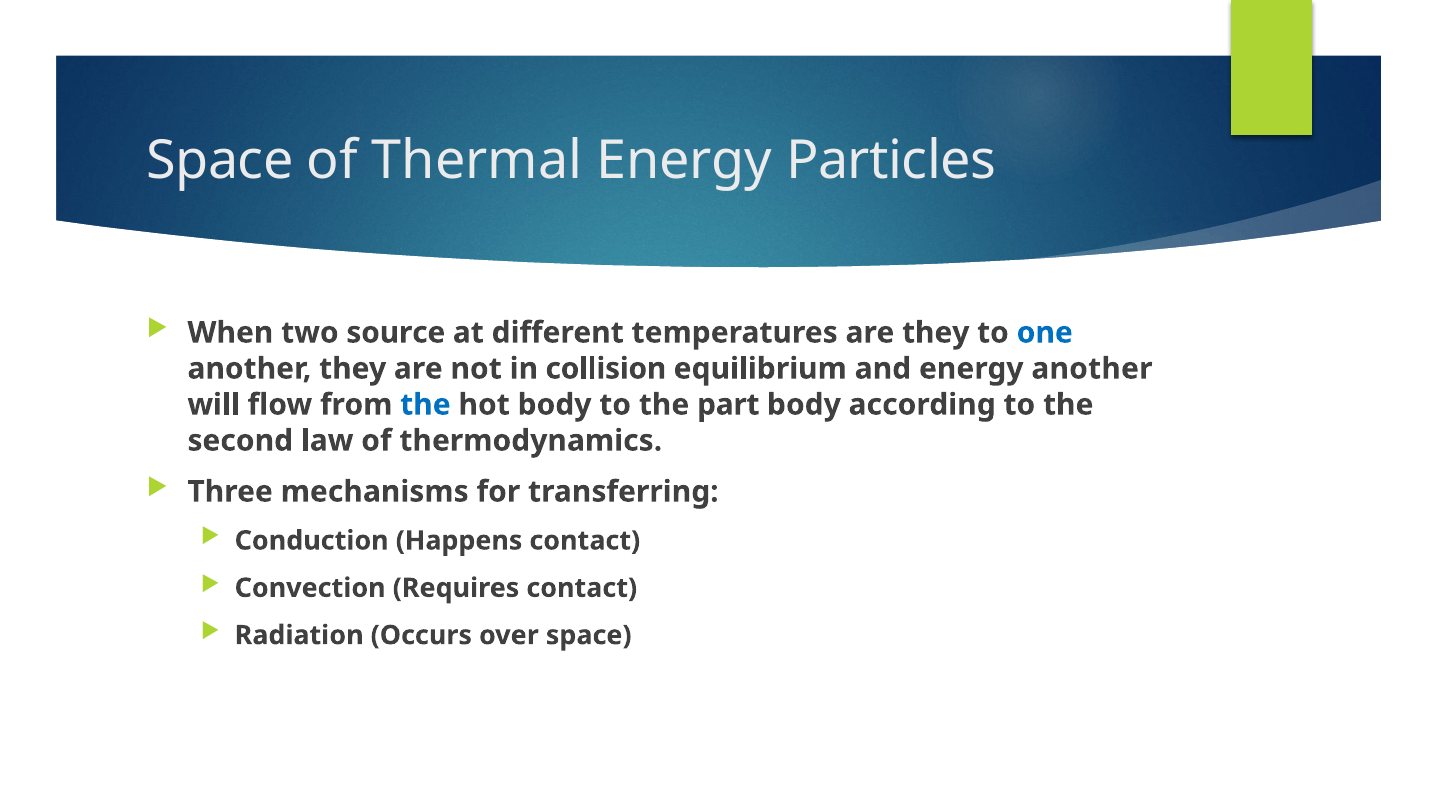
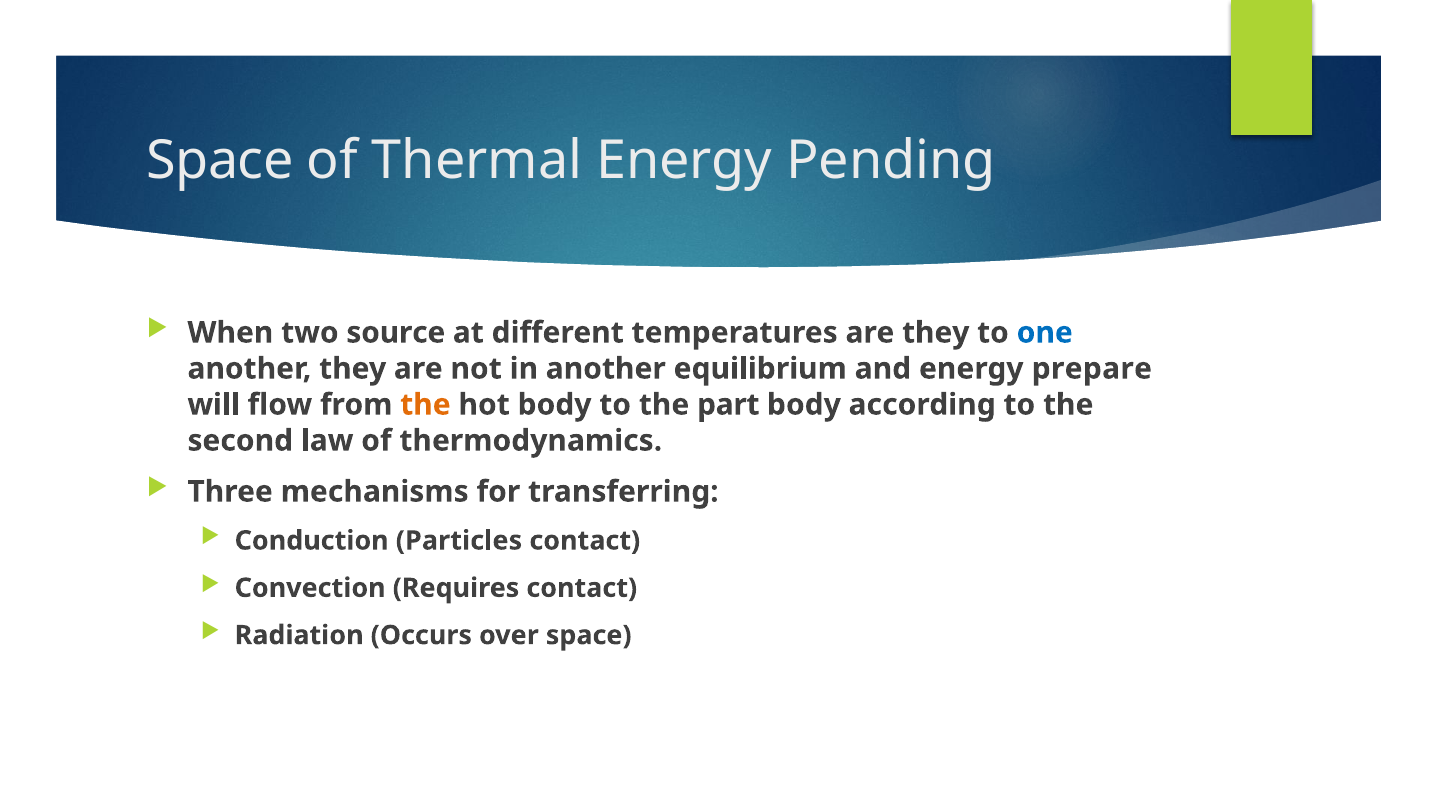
Particles: Particles -> Pending
in collision: collision -> another
energy another: another -> prepare
the at (425, 405) colour: blue -> orange
Happens: Happens -> Particles
